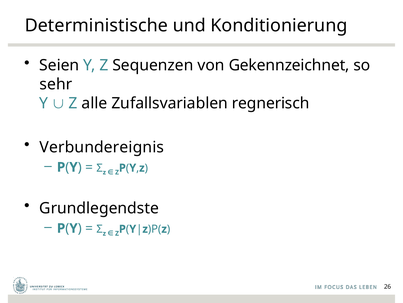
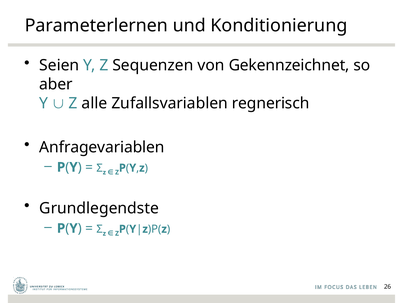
Deterministische: Deterministische -> Parameterlernen
sehr: sehr -> aber
Verbundereignis: Verbundereignis -> Anfragevariablen
